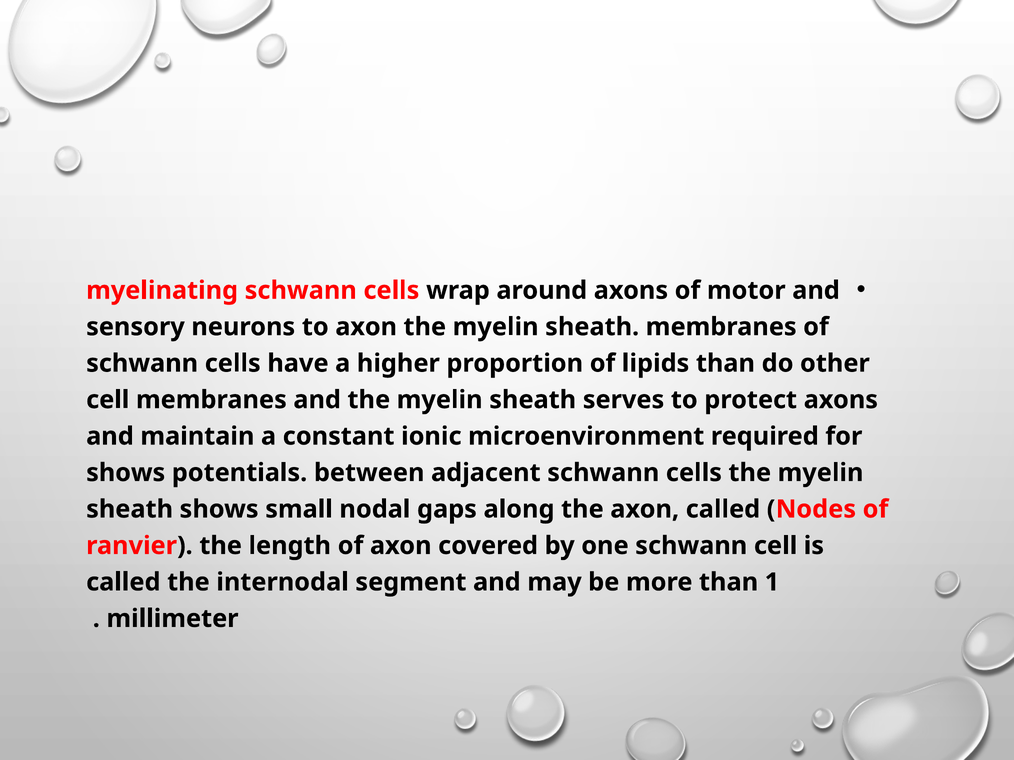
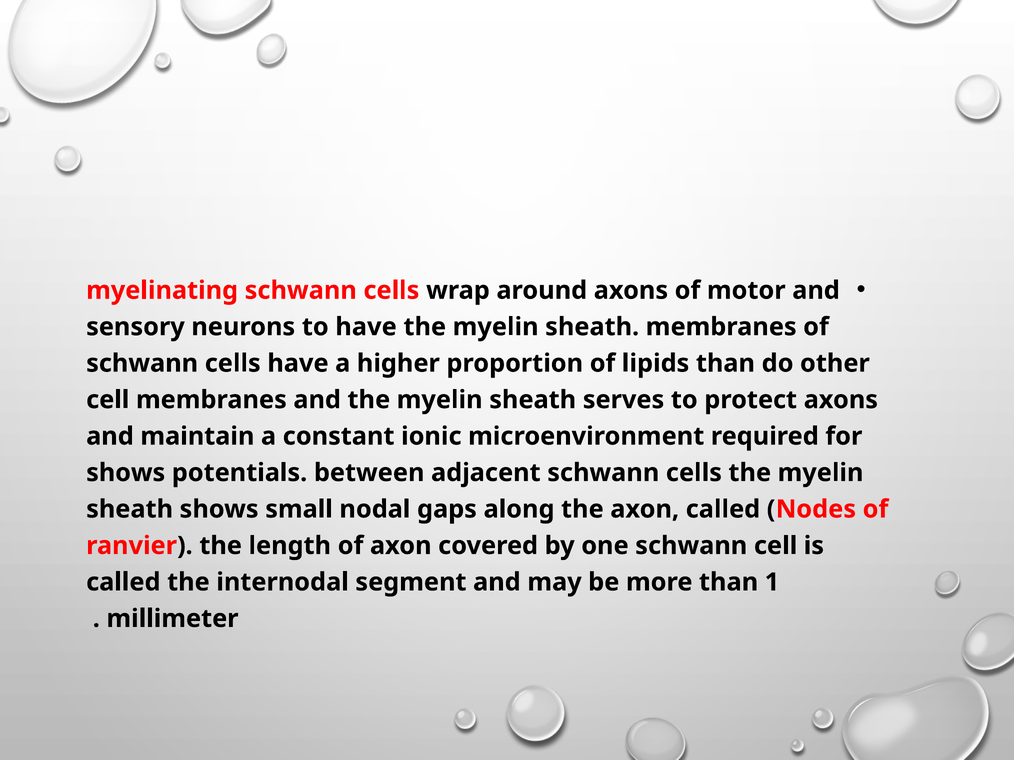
to axon: axon -> have
